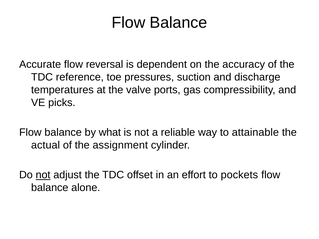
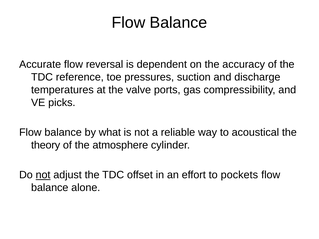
attainable: attainable -> acoustical
actual: actual -> theory
assignment: assignment -> atmosphere
